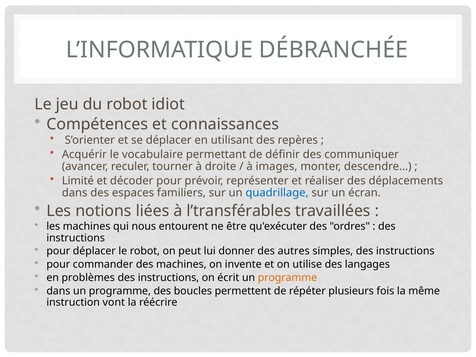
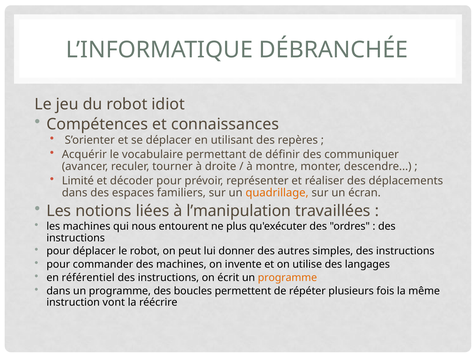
images: images -> montre
quadrillage colour: blue -> orange
l’transférables: l’transférables -> l’manipulation
être: être -> plus
problèmes: problèmes -> référentiel
